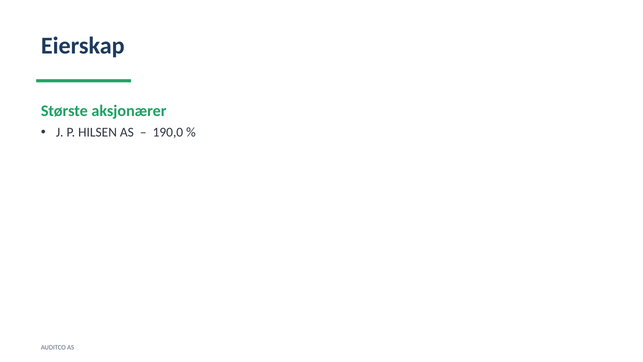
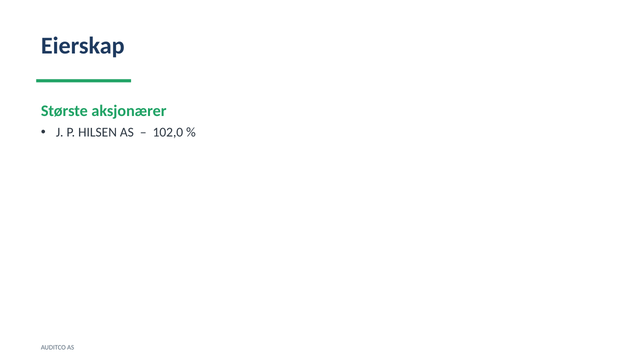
190,0: 190,0 -> 102,0
